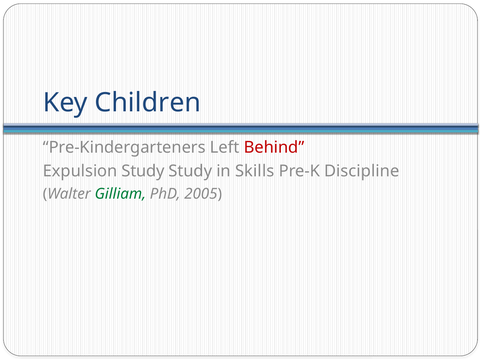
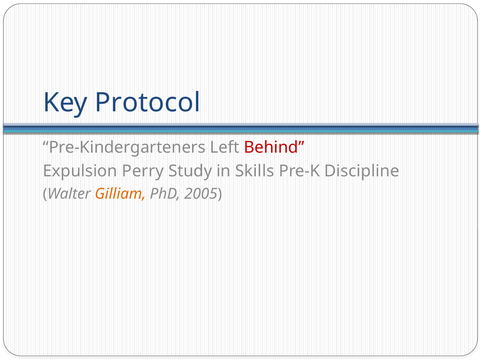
Children: Children -> Protocol
Expulsion Study: Study -> Perry
Gilliam colour: green -> orange
